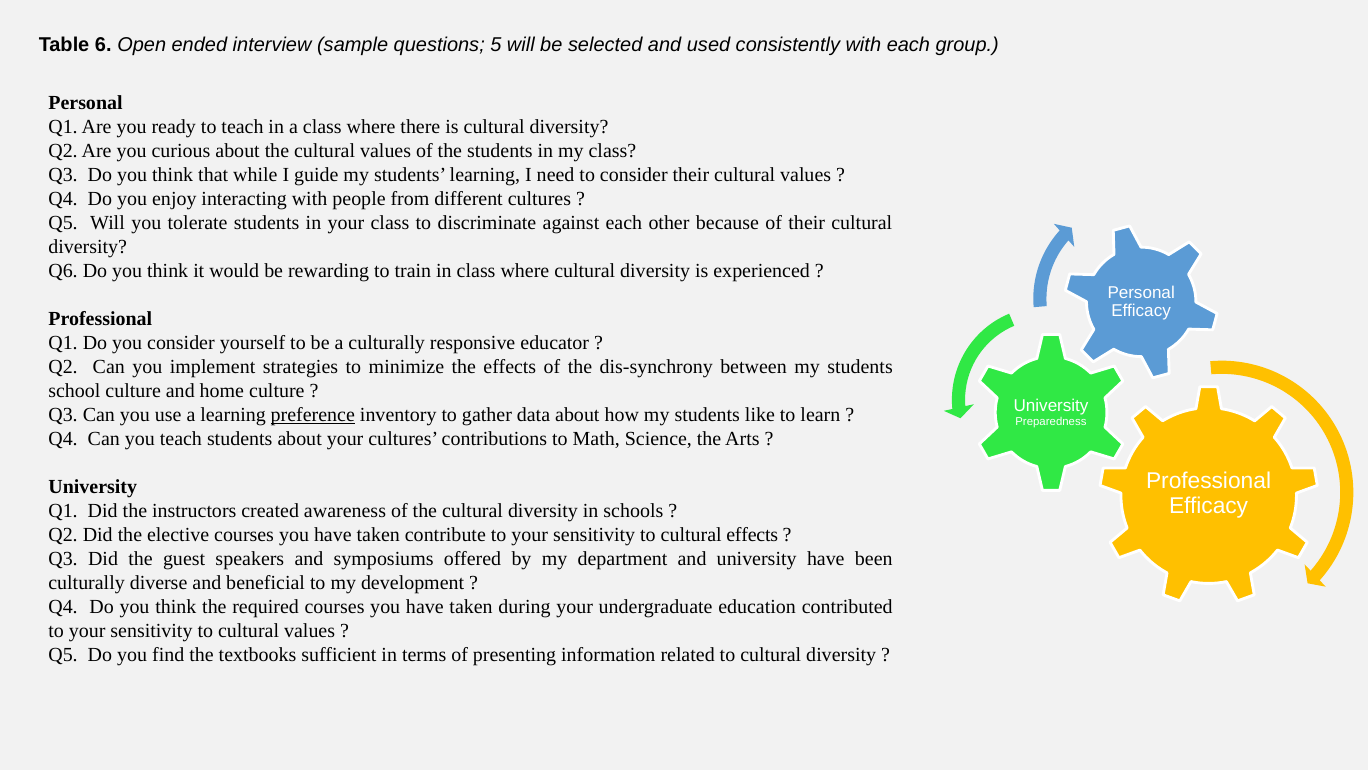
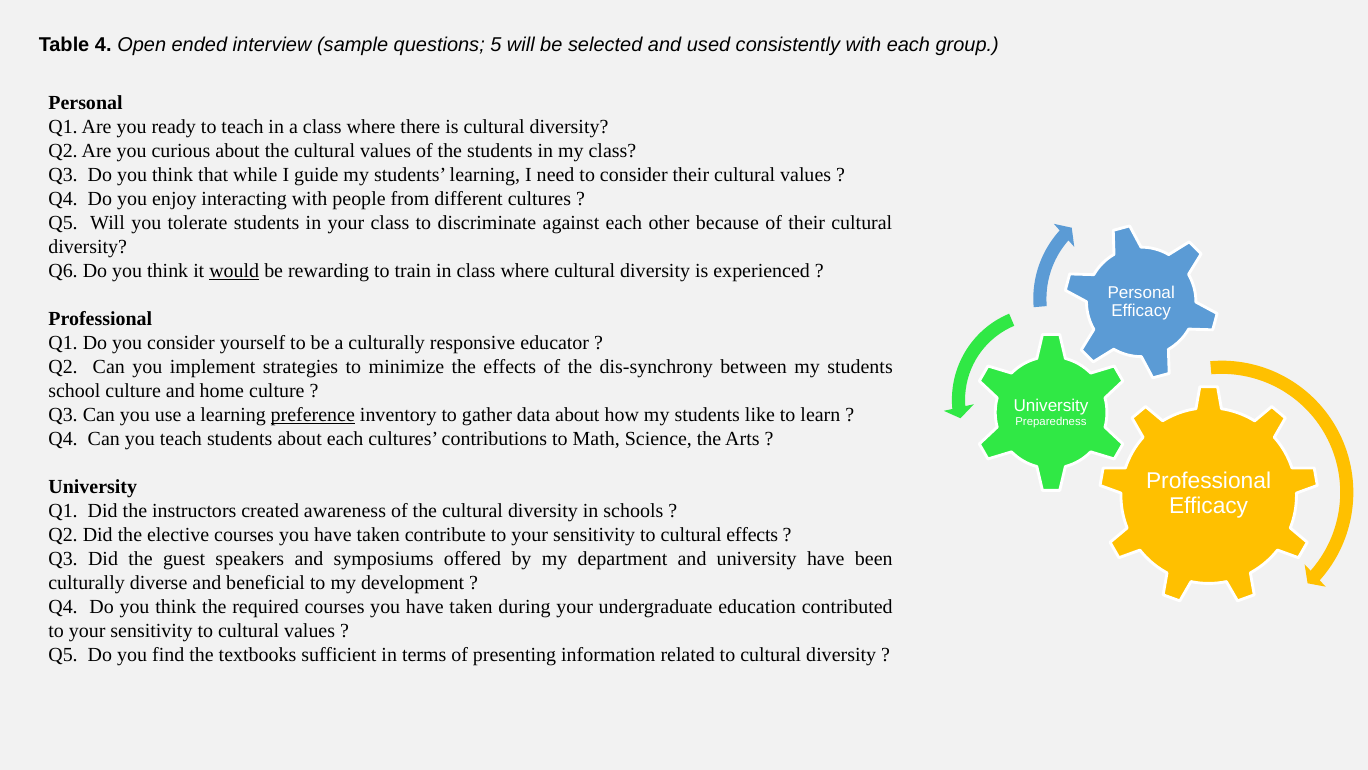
6: 6 -> 4
would underline: none -> present
about your: your -> each
